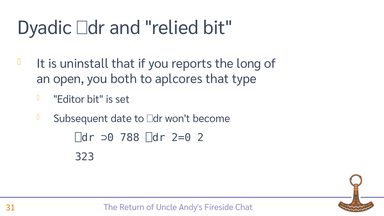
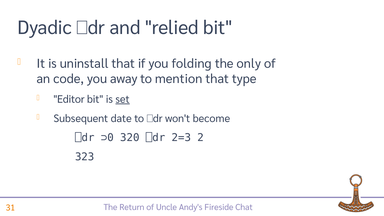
reports: reports -> folding
long: long -> only
open: open -> code
both: both -> away
aplcores: aplcores -> mention
set underline: none -> present
788: 788 -> 320
2=0: 2=0 -> 2=3
